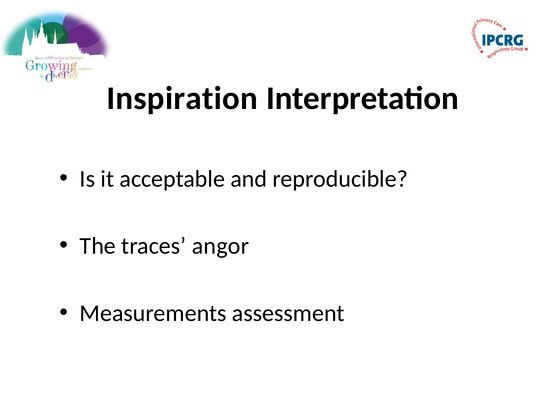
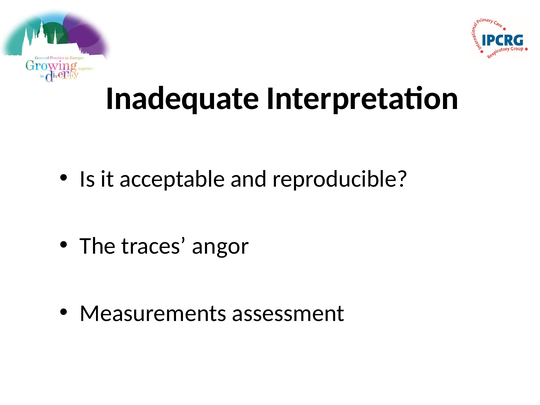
Inspiration: Inspiration -> Inadequate
